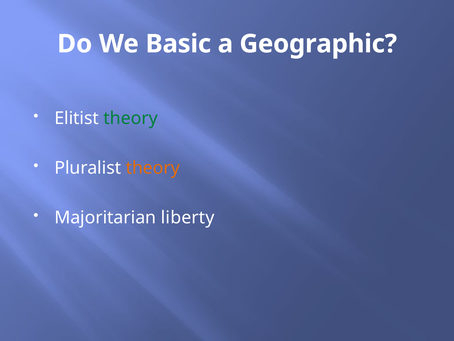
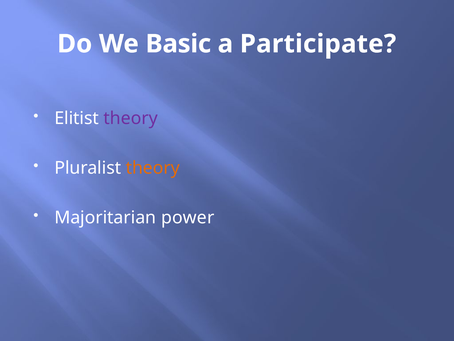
Geographic: Geographic -> Participate
theory at (131, 118) colour: green -> purple
liberty: liberty -> power
